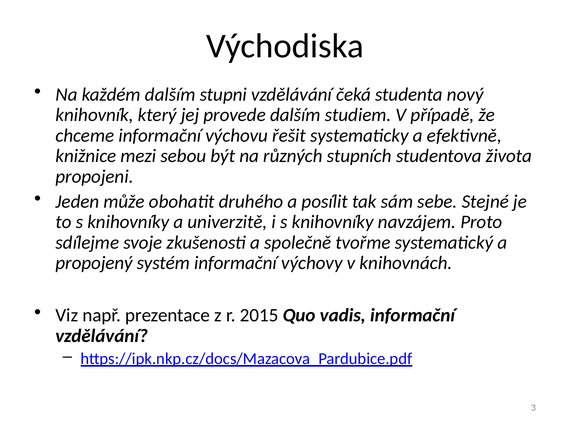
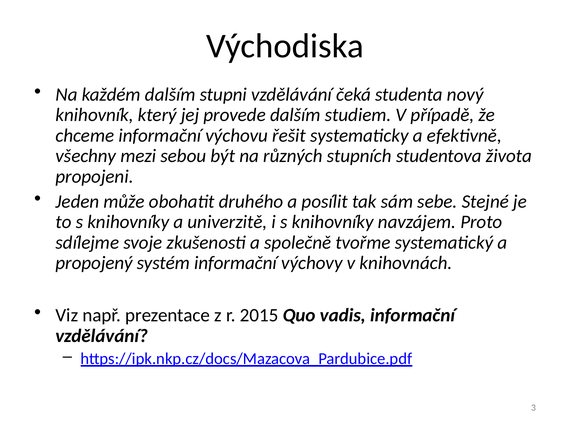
knižnice: knižnice -> všechny
